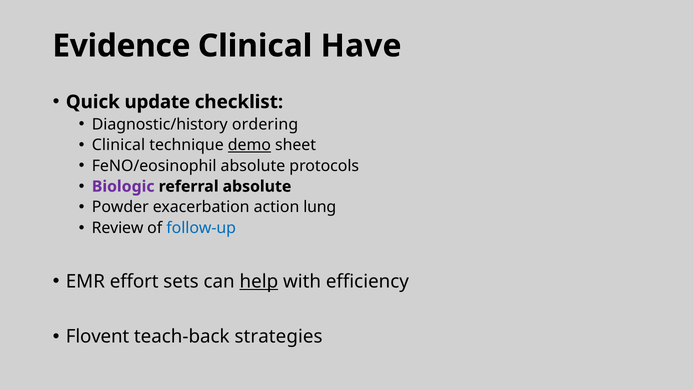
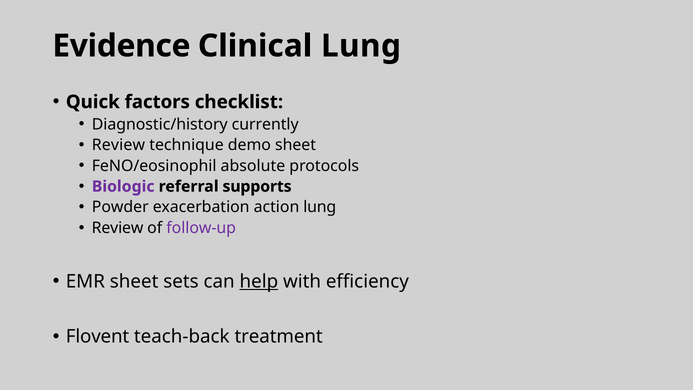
Clinical Have: Have -> Lung
update: update -> factors
ordering: ordering -> currently
Clinical at (118, 145): Clinical -> Review
demo underline: present -> none
referral absolute: absolute -> supports
follow-up colour: blue -> purple
EMR effort: effort -> sheet
strategies: strategies -> treatment
